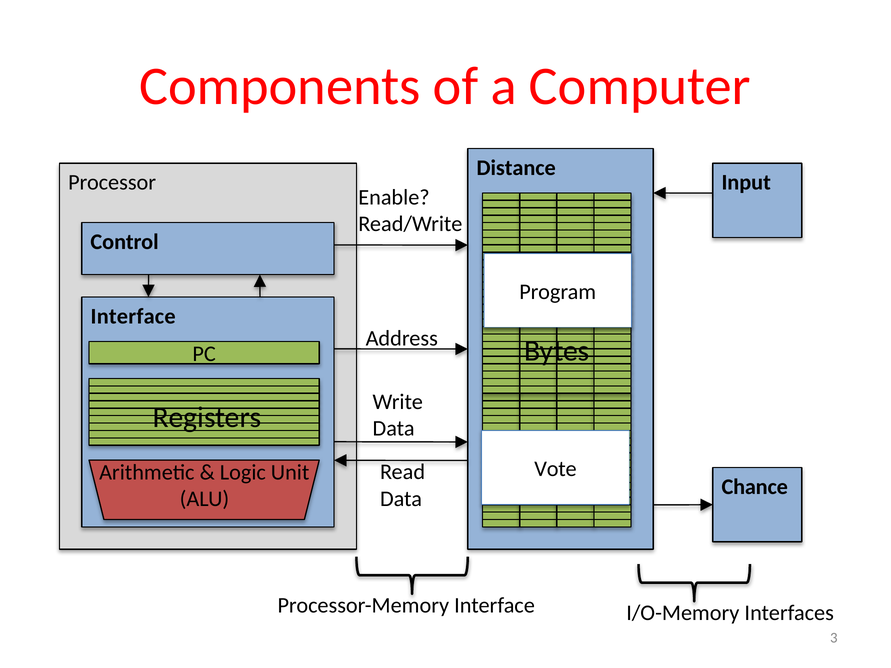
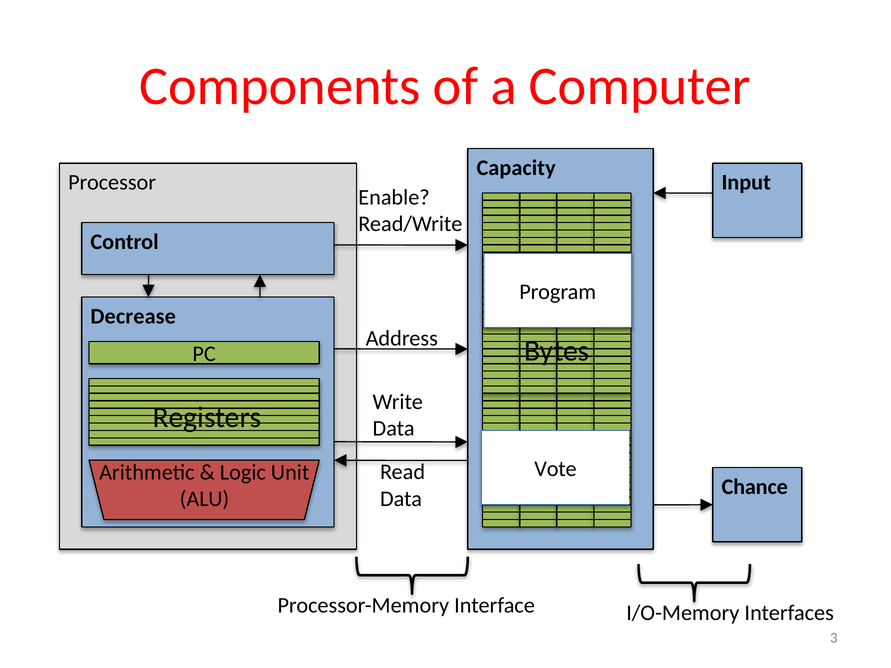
Distance: Distance -> Capacity
Interface at (133, 316): Interface -> Decrease
